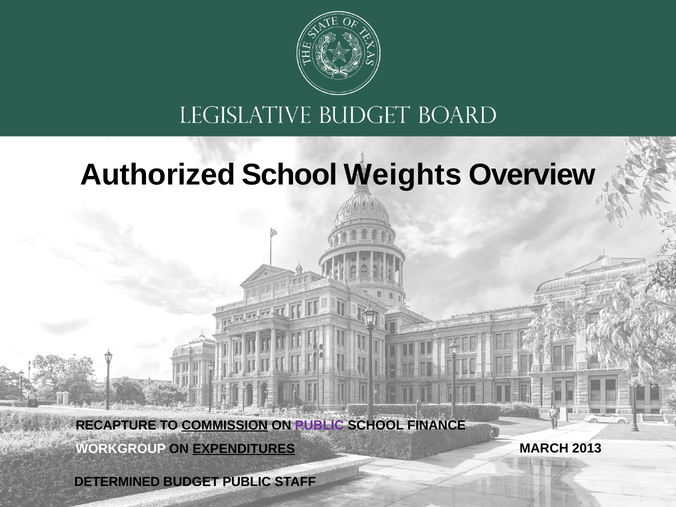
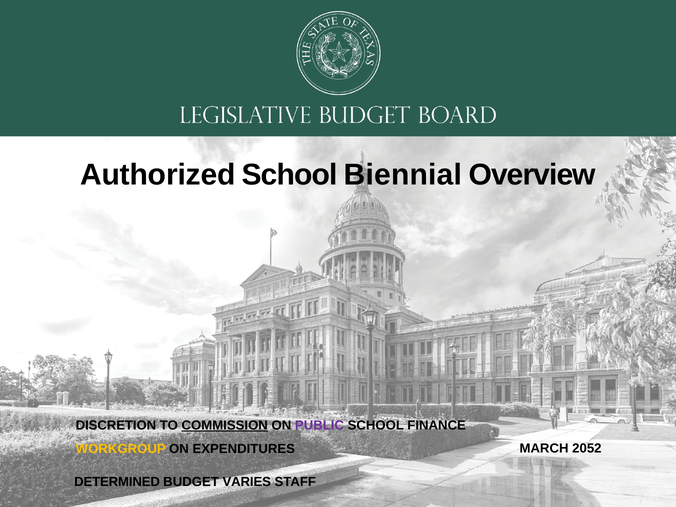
Weights: Weights -> Biennial
RECAPTURE: RECAPTURE -> DISCRETION
WORKGROUP colour: white -> yellow
EXPENDITURES underline: present -> none
2013: 2013 -> 2052
BUDGET PUBLIC: PUBLIC -> VARIES
